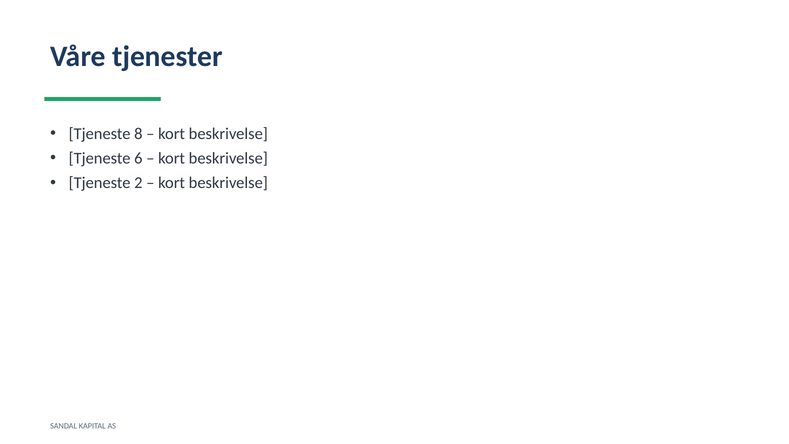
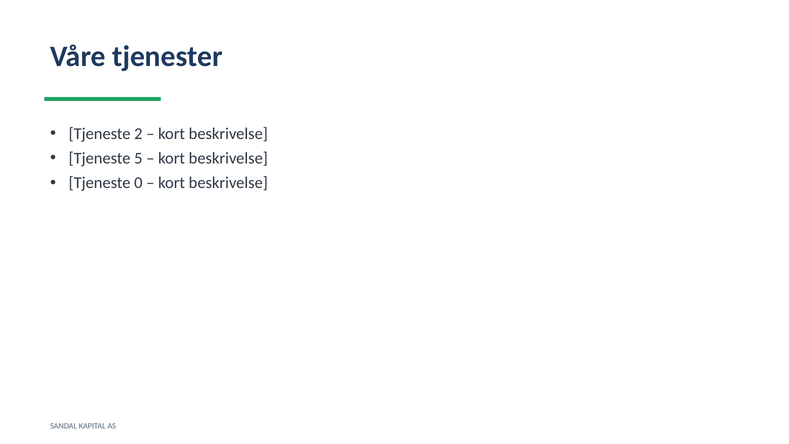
8: 8 -> 2
6: 6 -> 5
2: 2 -> 0
